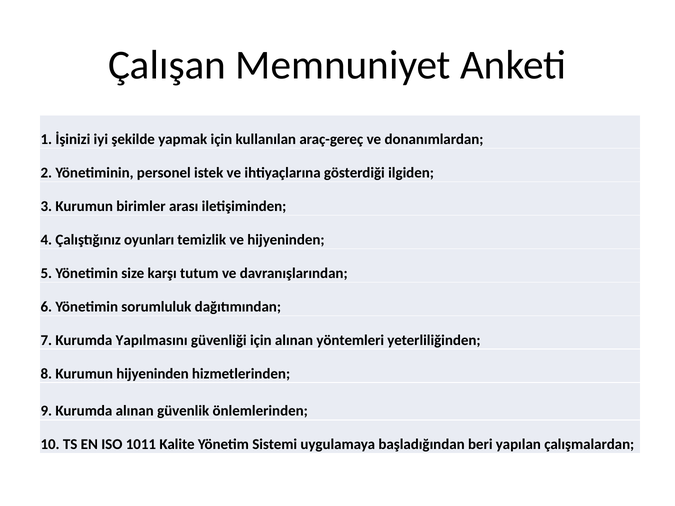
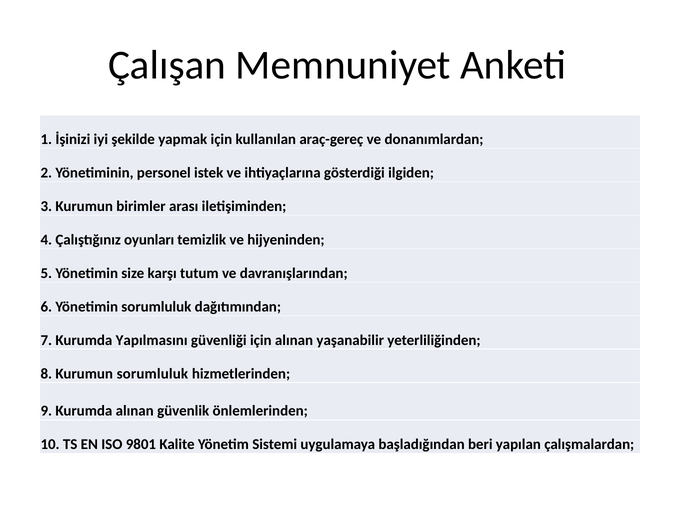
yöntemleri: yöntemleri -> yaşanabilir
Kurumun hijyeninden: hijyeninden -> sorumluluk
1011: 1011 -> 9801
